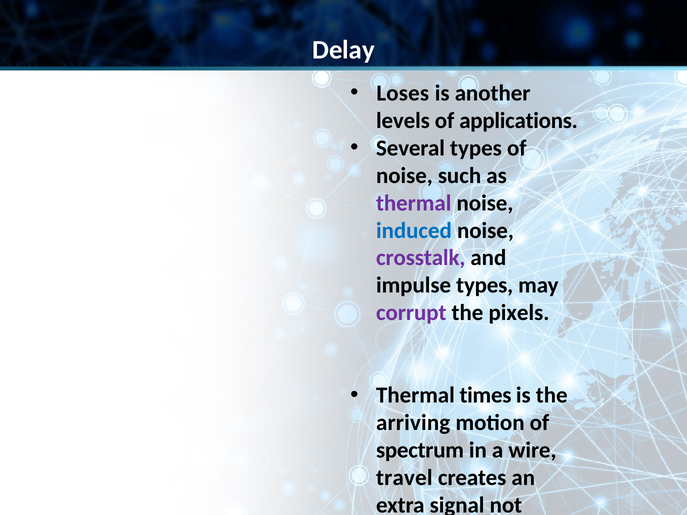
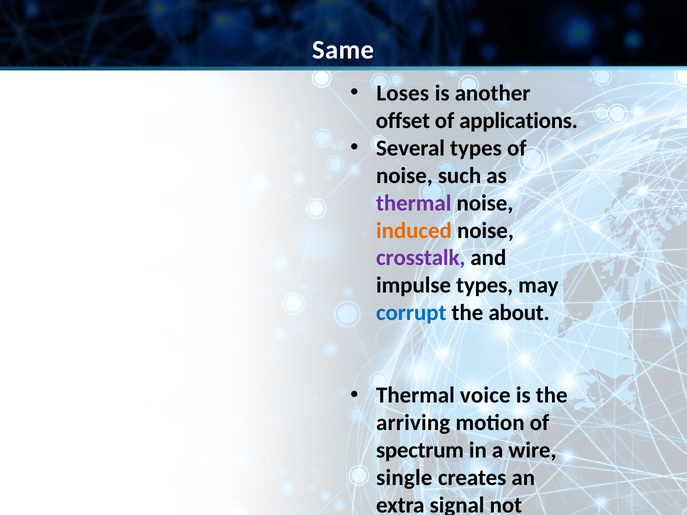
Delay: Delay -> Same
levels: levels -> offset
induced colour: blue -> orange
corrupt colour: purple -> blue
pixels: pixels -> about
times: times -> voice
travel: travel -> single
